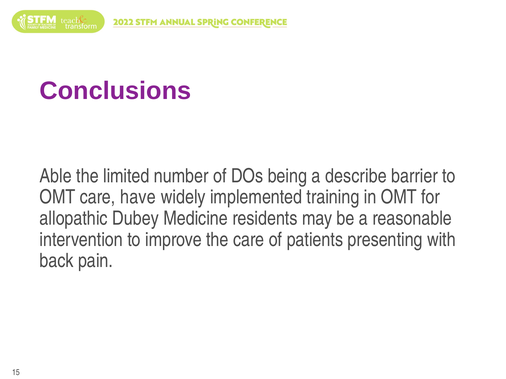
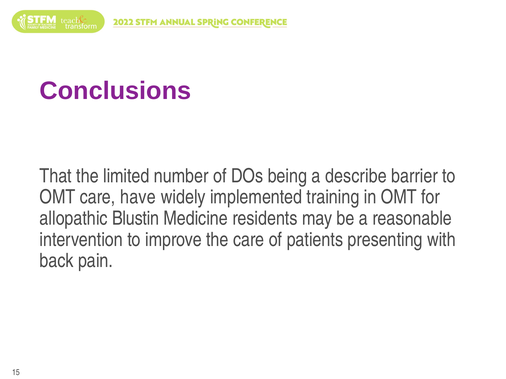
Able: Able -> That
Dubey: Dubey -> Blustin
